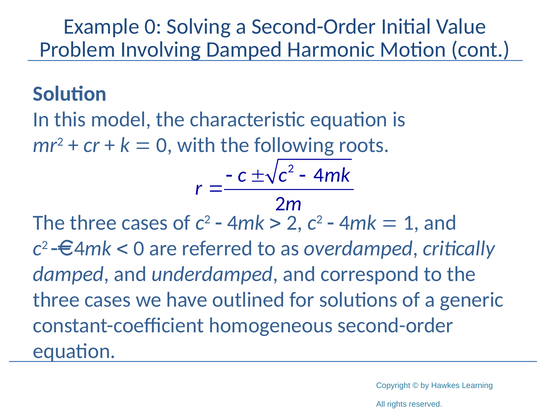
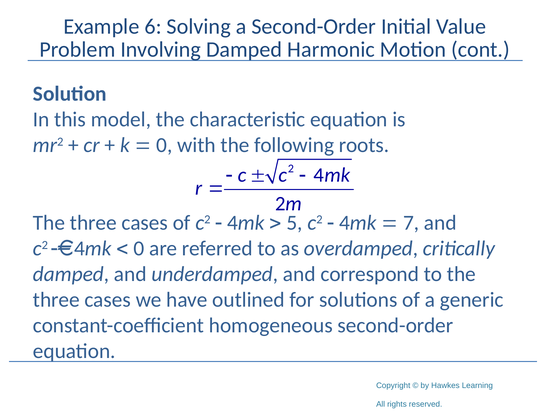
Example 0: 0 -> 6
2 at (295, 223): 2 -> 5
1: 1 -> 7
